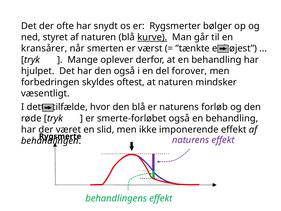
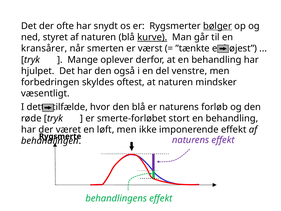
bølger underline: none -> present
forover: forover -> venstre
smerte-forløbet også: også -> stort
slid: slid -> løft
